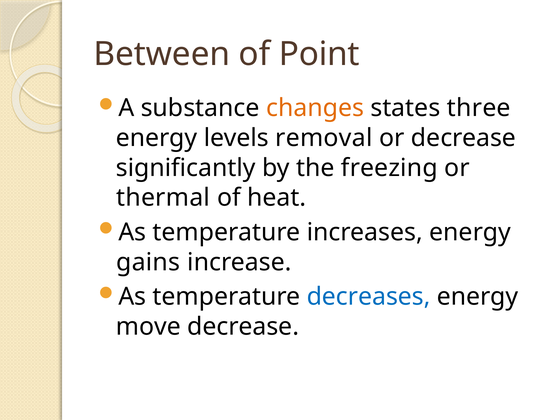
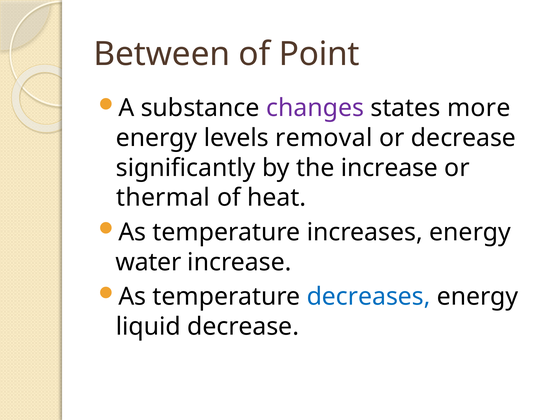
changes colour: orange -> purple
three: three -> more
the freezing: freezing -> increase
gains: gains -> water
move: move -> liquid
